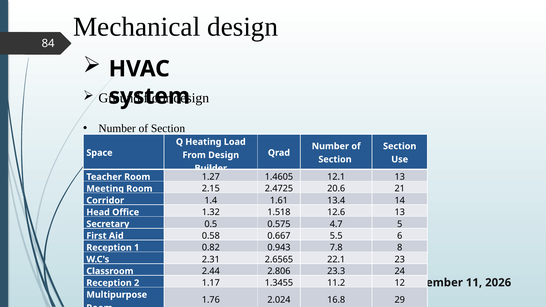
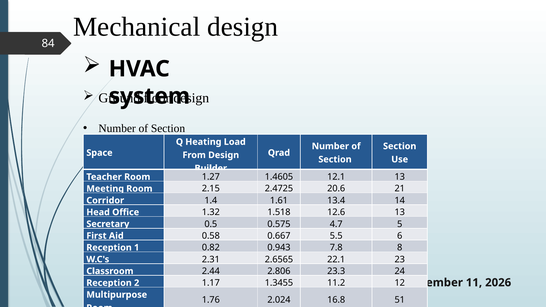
29: 29 -> 51
